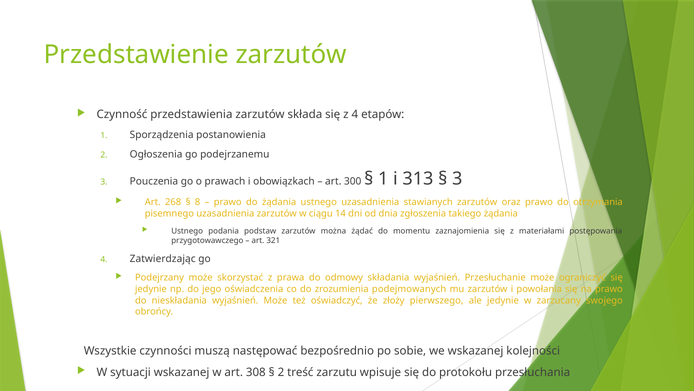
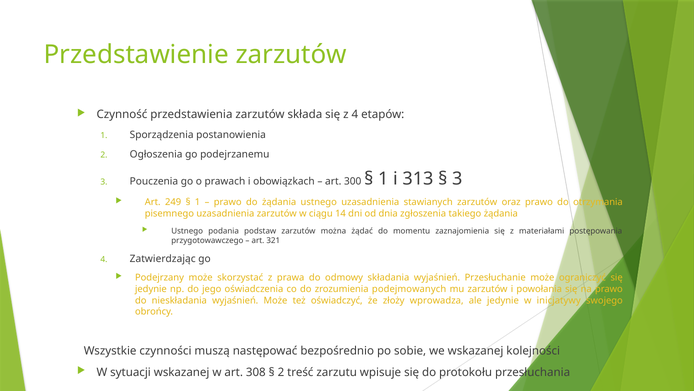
268: 268 -> 249
8 at (198, 202): 8 -> 1
pierwszego: pierwszego -> wprowadza
zarzucany: zarzucany -> inicjatywy
